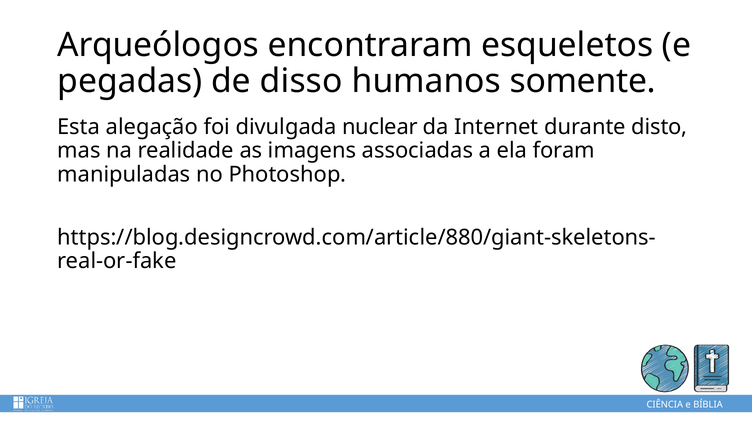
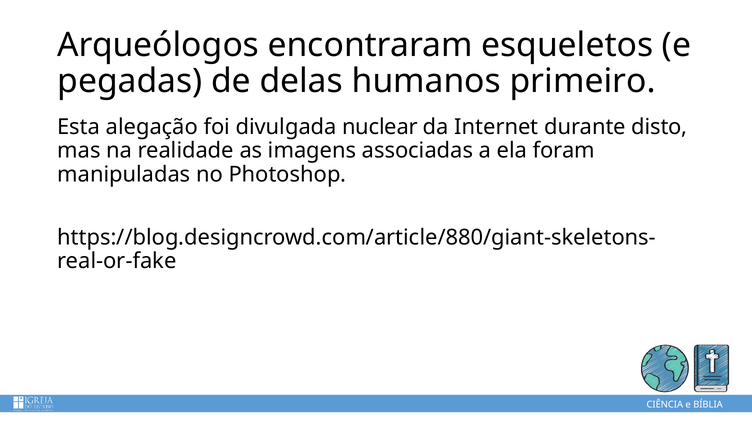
disso: disso -> delas
somente: somente -> primeiro
